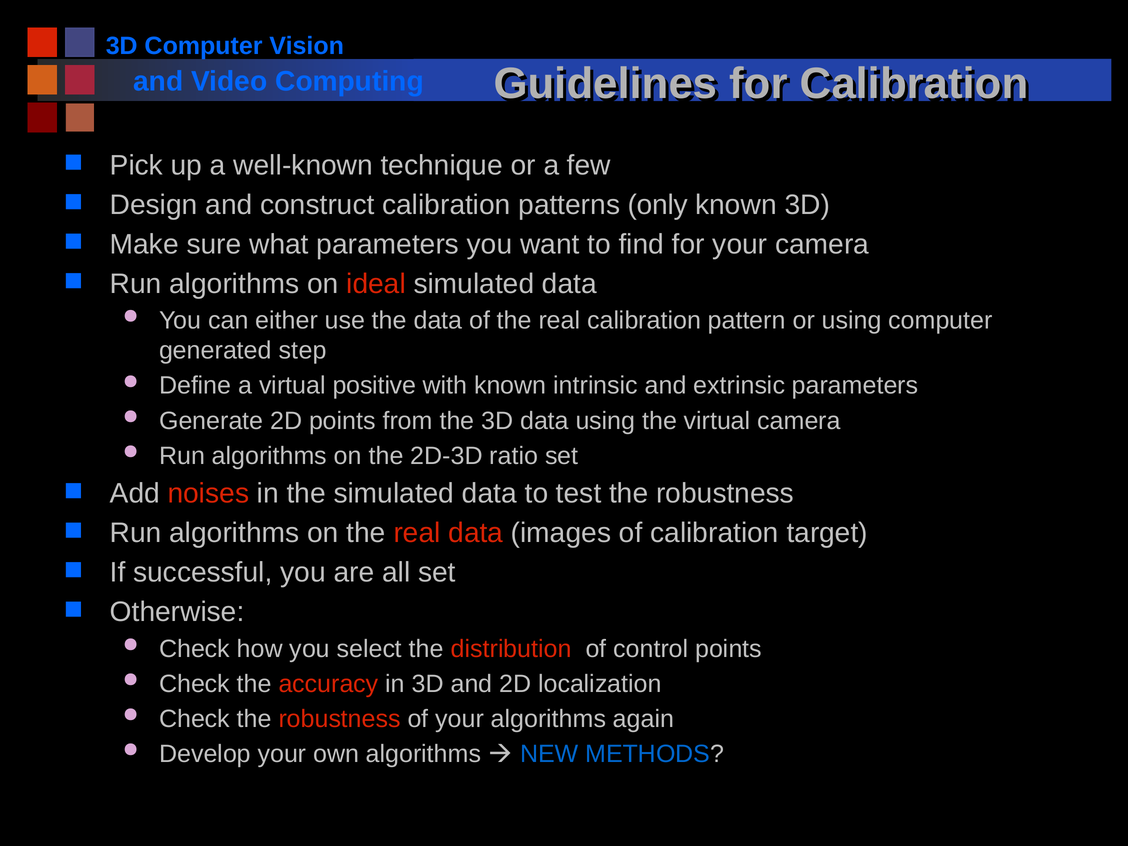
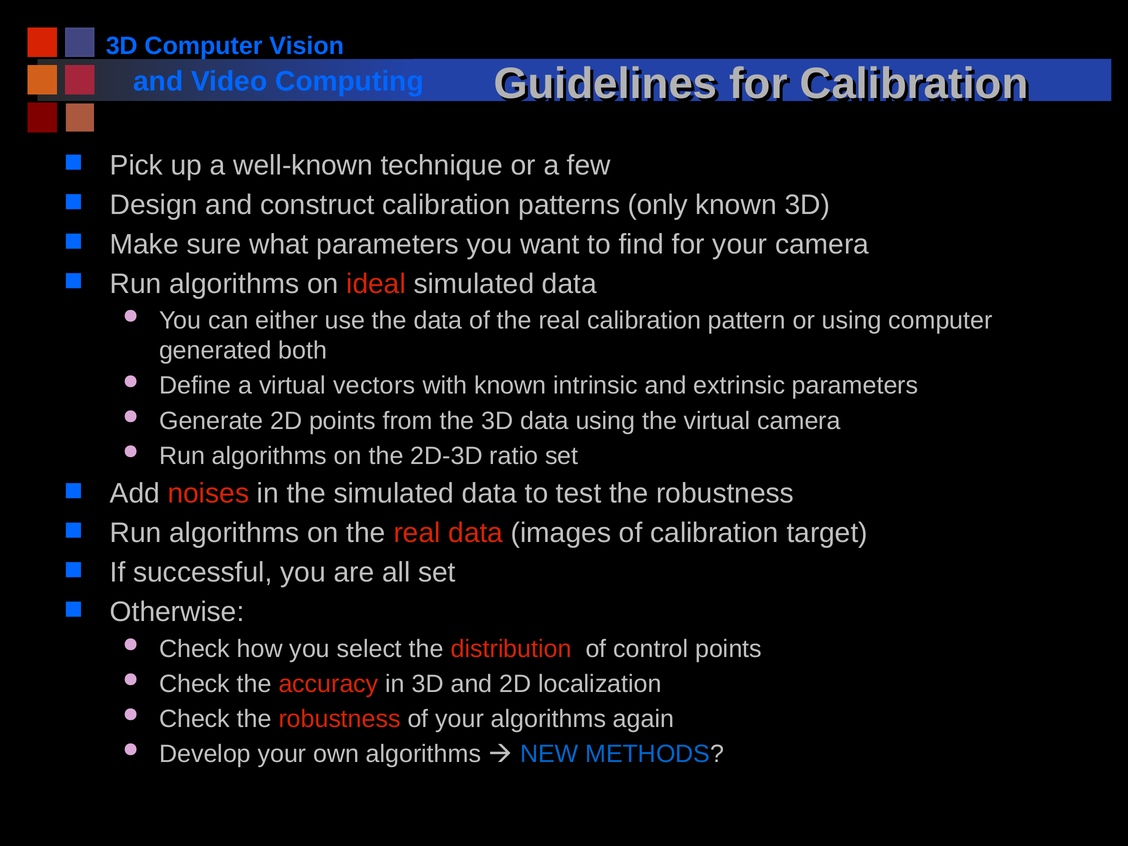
step: step -> both
positive: positive -> vectors
